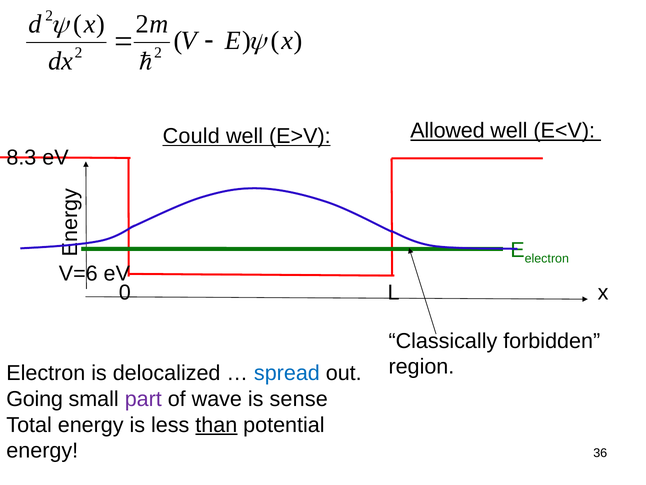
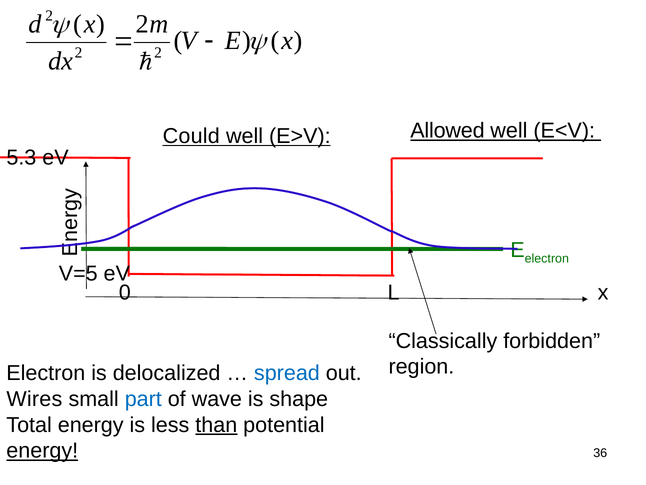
8.3: 8.3 -> 5.3
V=6: V=6 -> V=5
Going: Going -> Wires
part colour: purple -> blue
sense: sense -> shape
energy at (42, 450) underline: none -> present
